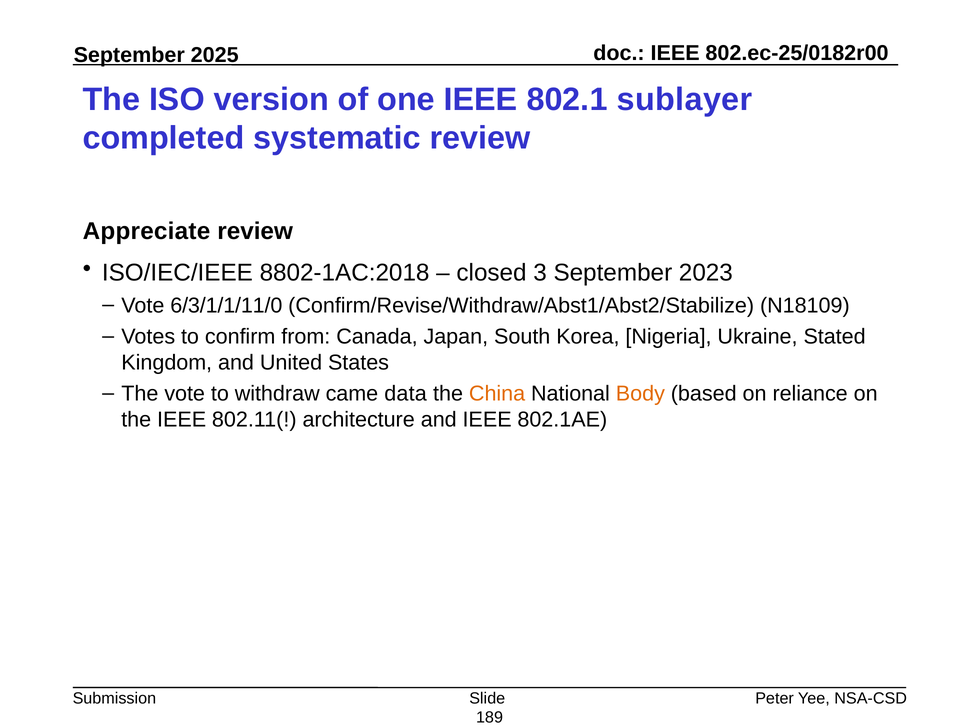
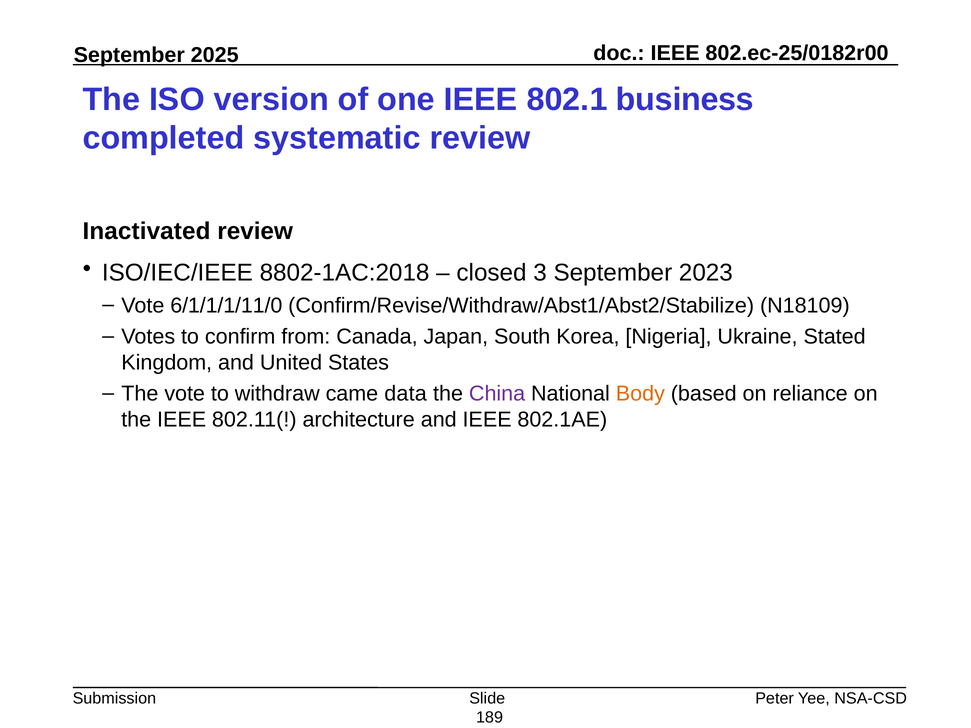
sublayer: sublayer -> business
Appreciate: Appreciate -> Inactivated
6/3/1/1/11/0: 6/3/1/1/11/0 -> 6/1/1/1/11/0
China colour: orange -> purple
